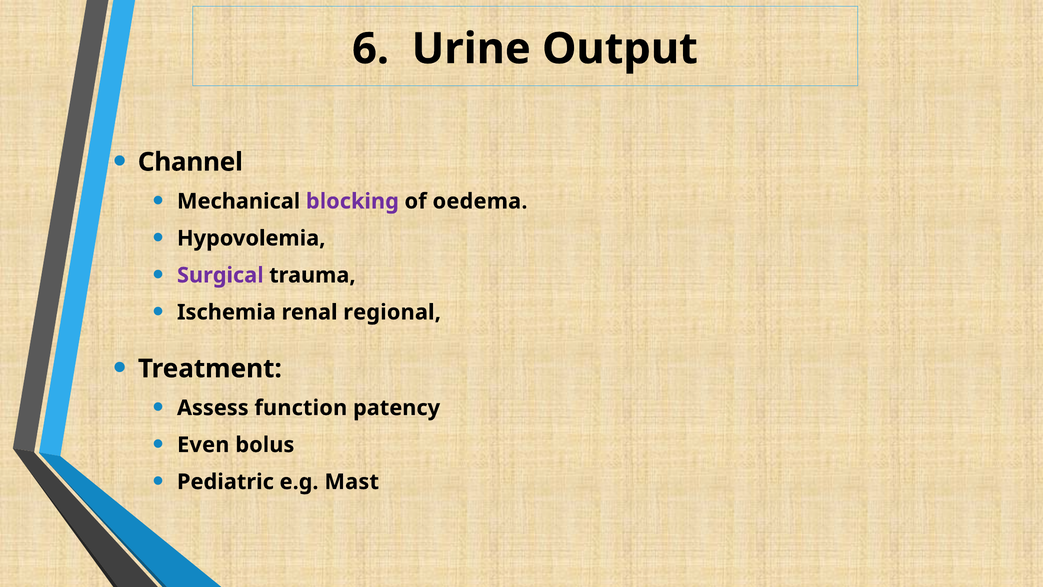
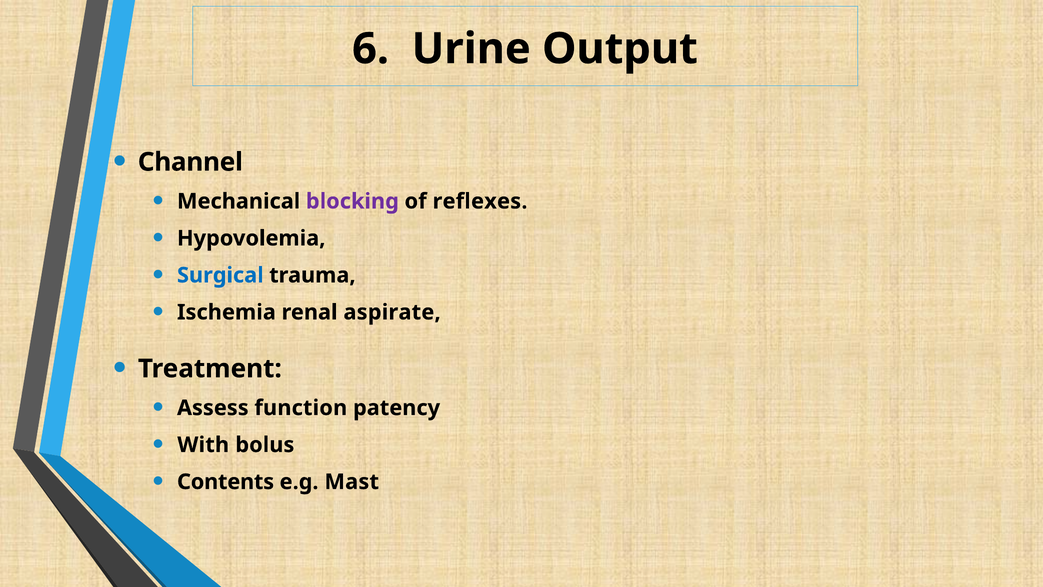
oedema: oedema -> reflexes
Surgical colour: purple -> blue
regional: regional -> aspirate
Even: Even -> With
Pediatric: Pediatric -> Contents
